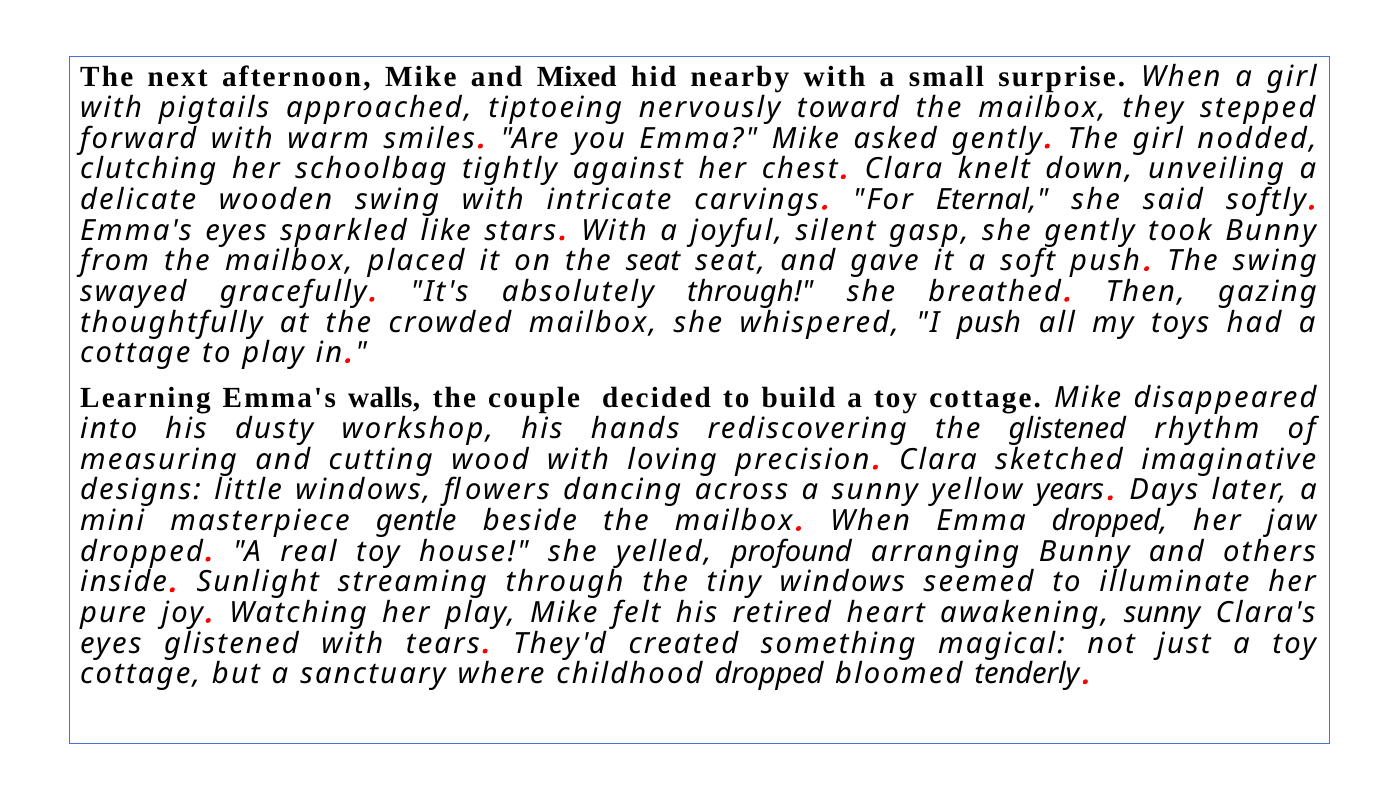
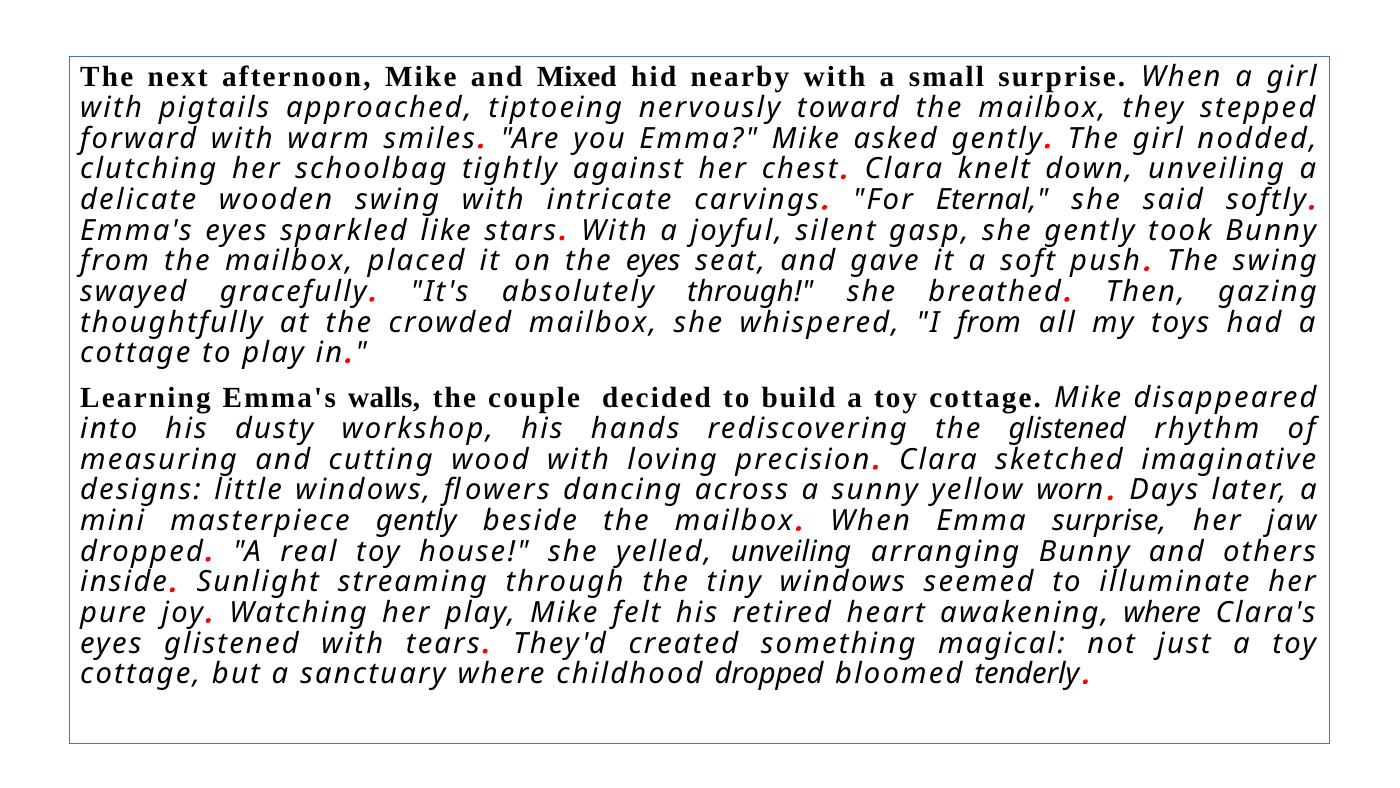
the seat: seat -> eyes
I push: push -> from
years: years -> worn
masterpiece gentle: gentle -> gently
Emma dropped: dropped -> surprise
yelled profound: profound -> unveiling
awakening sunny: sunny -> where
